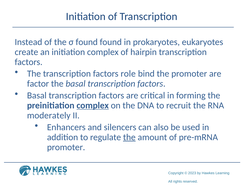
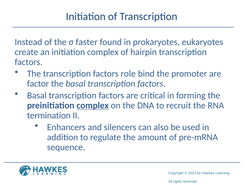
σ found: found -> faster
moderately: moderately -> termination
the at (129, 137) underline: present -> none
promoter at (66, 147): promoter -> sequence
